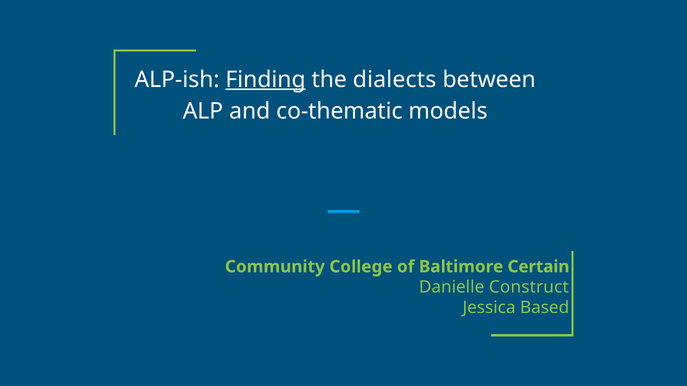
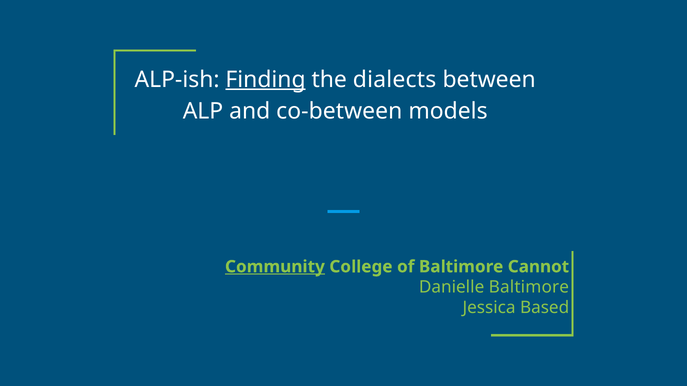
co-thematic: co-thematic -> co-between
Community underline: none -> present
Certain: Certain -> Cannot
Danielle Construct: Construct -> Baltimore
